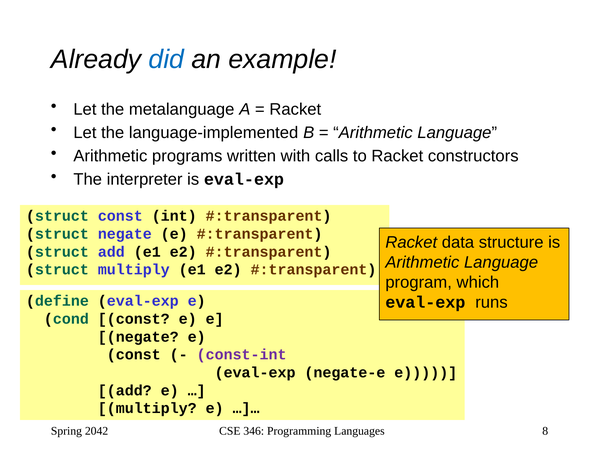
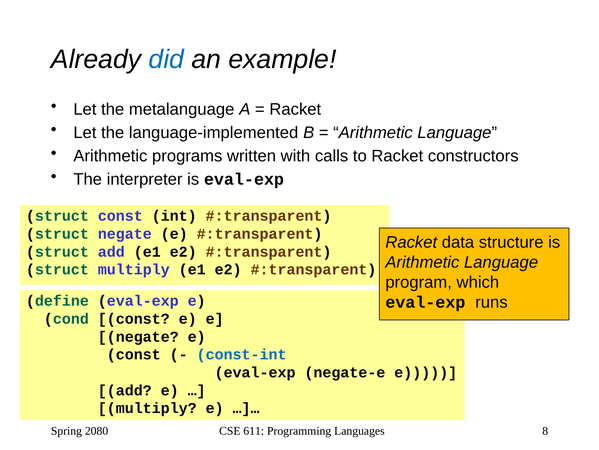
const-int colour: purple -> blue
2042: 2042 -> 2080
346: 346 -> 611
